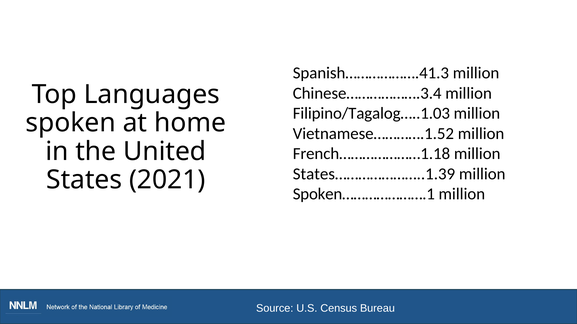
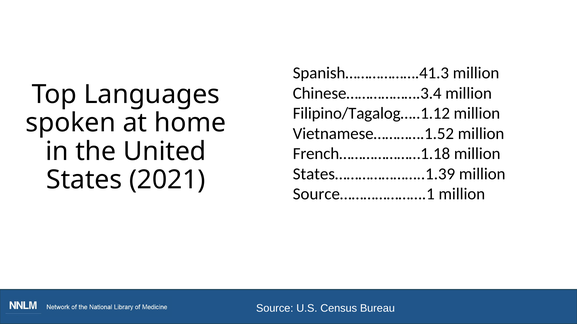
Filipino/Tagalog…..1.03: Filipino/Tagalog…..1.03 -> Filipino/Tagalog…..1.12
Spoken………………….1: Spoken………………….1 -> Source………………….1
